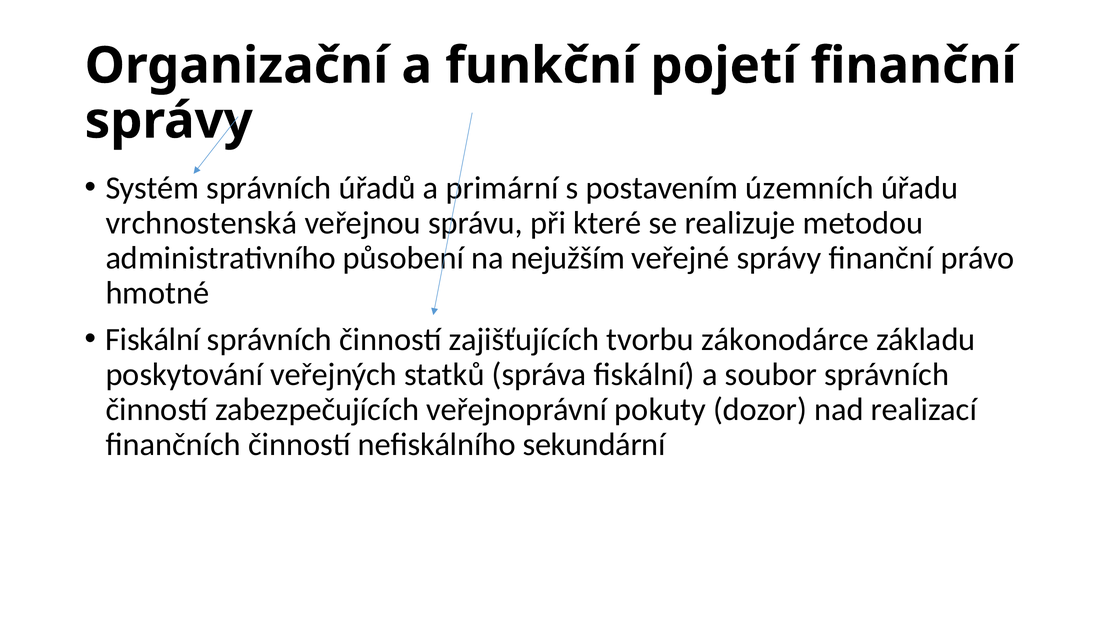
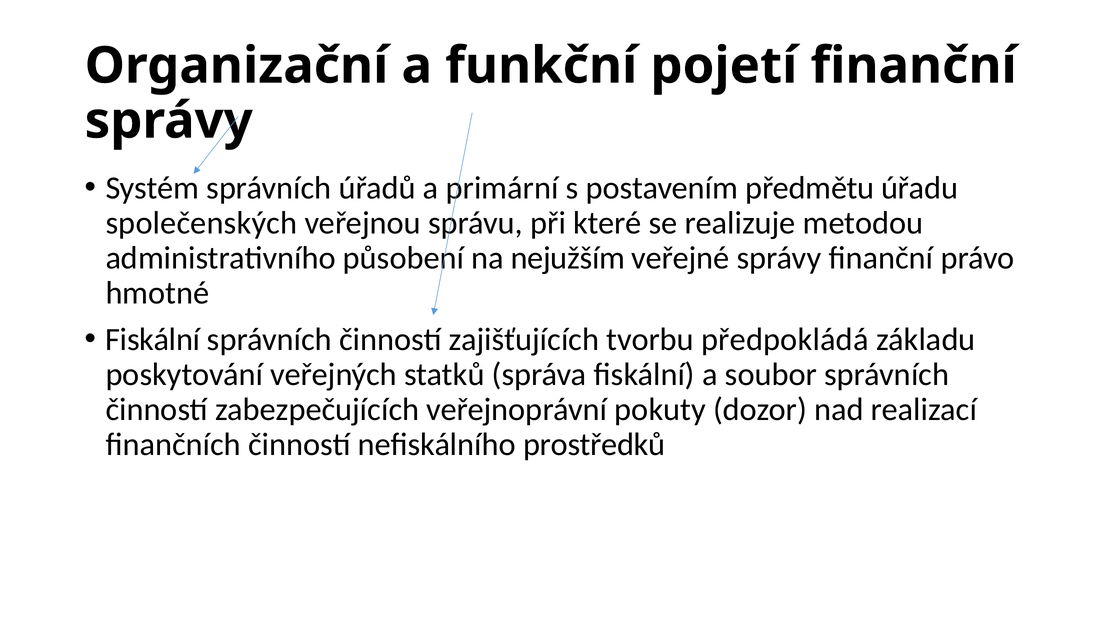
územních: územních -> předmětu
vrchnostenská: vrchnostenská -> společenských
zákonodárce: zákonodárce -> předpokládá
sekundární: sekundární -> prostředků
